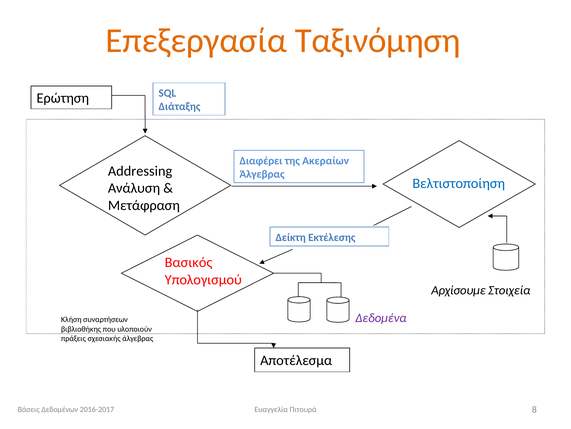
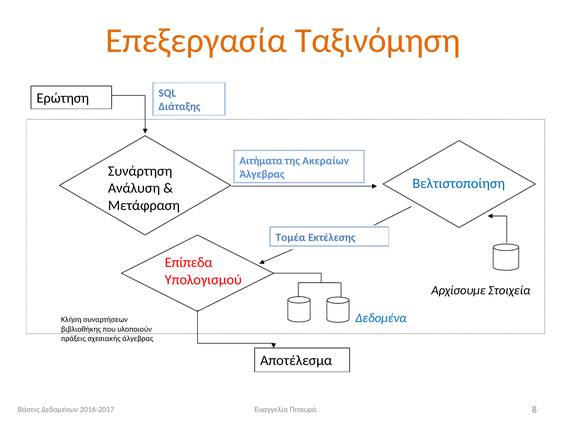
Διαφέρει: Διαφέρει -> Αιτήματα
Addressing: Addressing -> Συνάρτηση
Δείκτη: Δείκτη -> Τομέα
Βασικός: Βασικός -> Επίπεδα
Δεδομένα colour: purple -> blue
